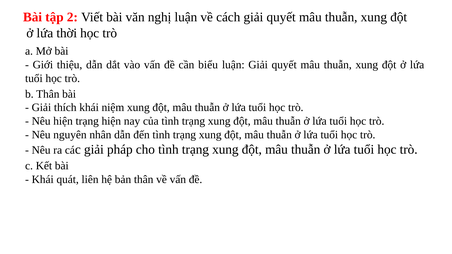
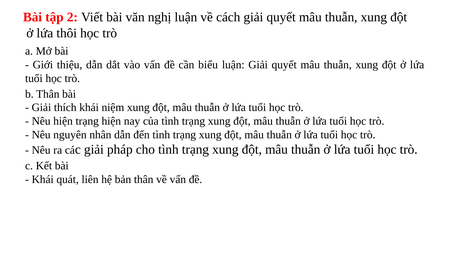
thời: thời -> thôi
